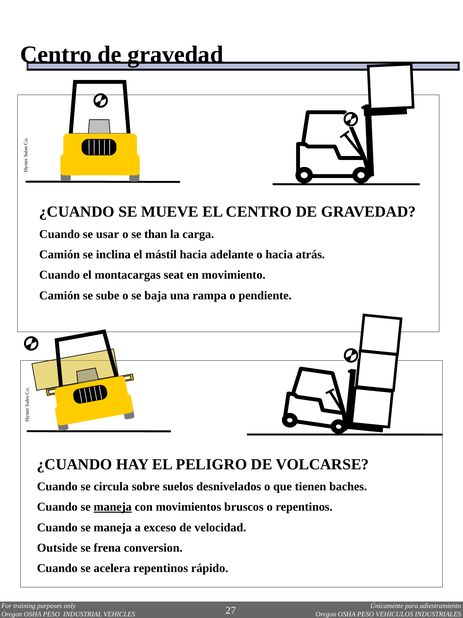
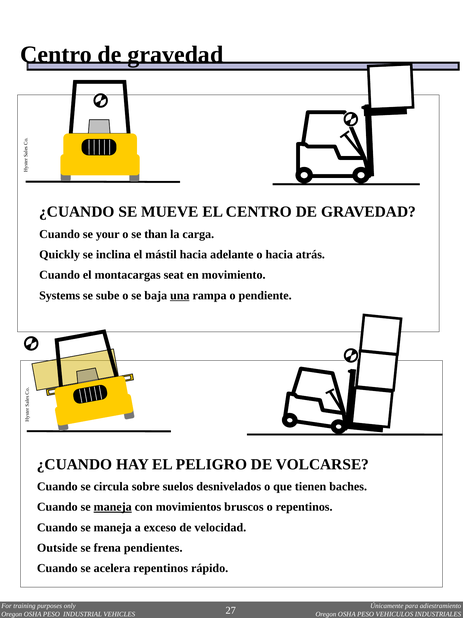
usar: usar -> your
Camión at (60, 254): Camión -> Quickly
Camión at (60, 295): Camión -> Systems
una underline: none -> present
conversion: conversion -> pendientes
